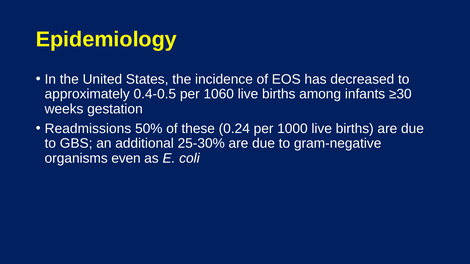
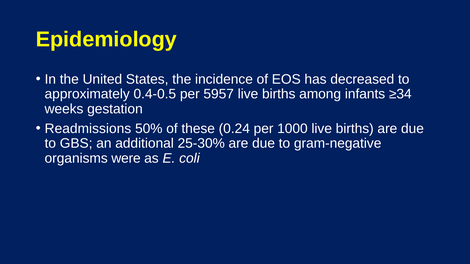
1060: 1060 -> 5957
≥30: ≥30 -> ≥34
even: even -> were
